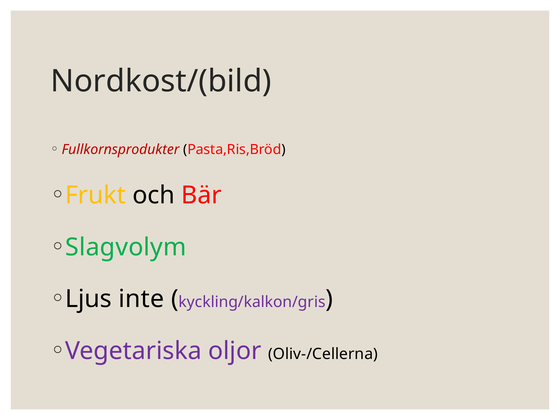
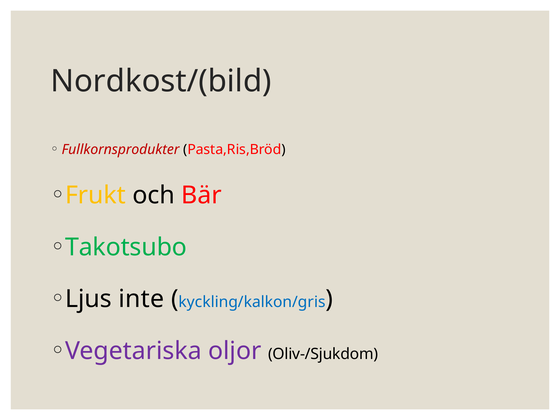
Slagvolym: Slagvolym -> Takotsubo
kyckling/kalkon/gris colour: purple -> blue
Oliv-/Cellerna: Oliv-/Cellerna -> Oliv-/Sjukdom
